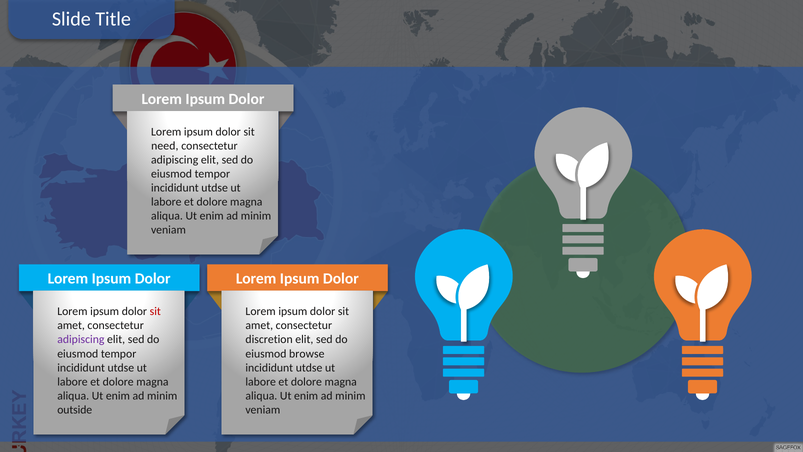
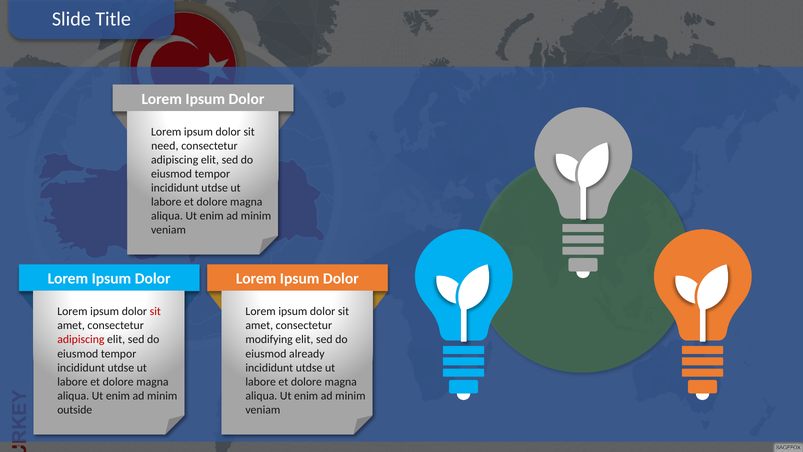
adipiscing at (81, 339) colour: purple -> red
discretion: discretion -> modifying
browse: browse -> already
